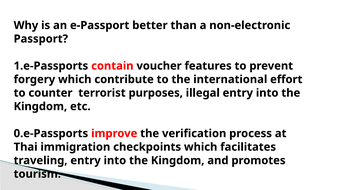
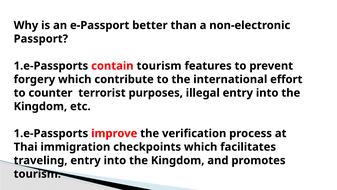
contain voucher: voucher -> tourism
0.e-Passports at (51, 133): 0.e-Passports -> 1.e-Passports
